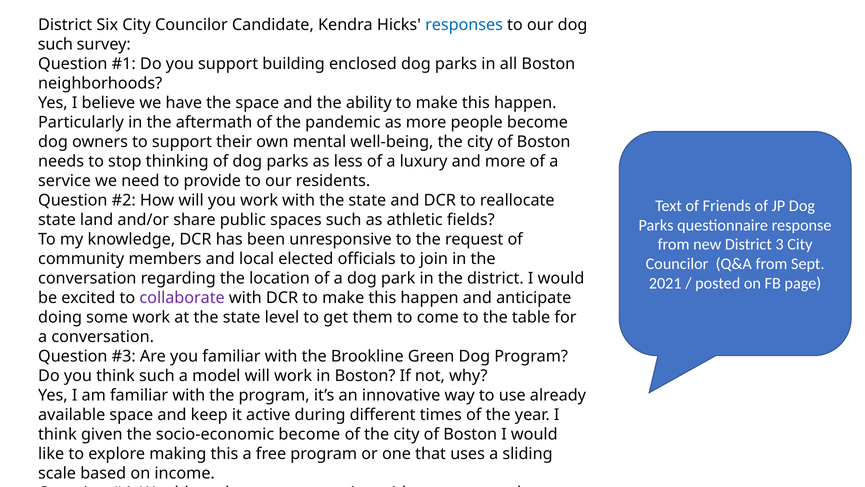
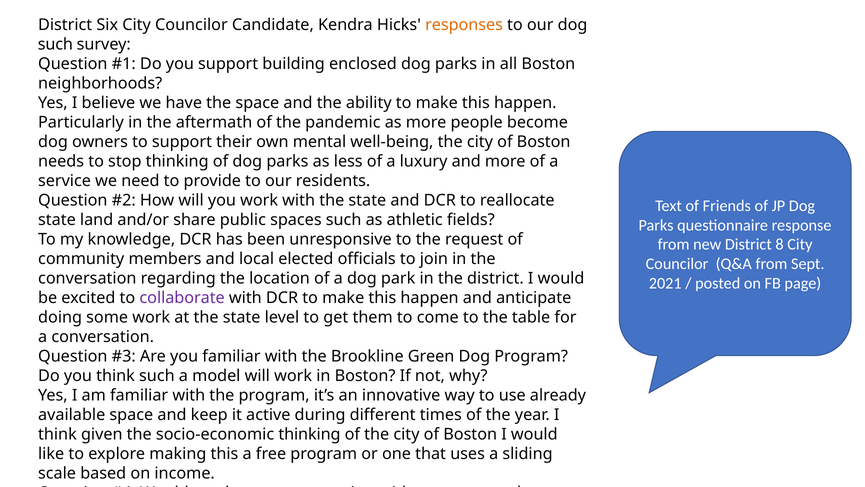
responses colour: blue -> orange
3: 3 -> 8
socio-economic become: become -> thinking
